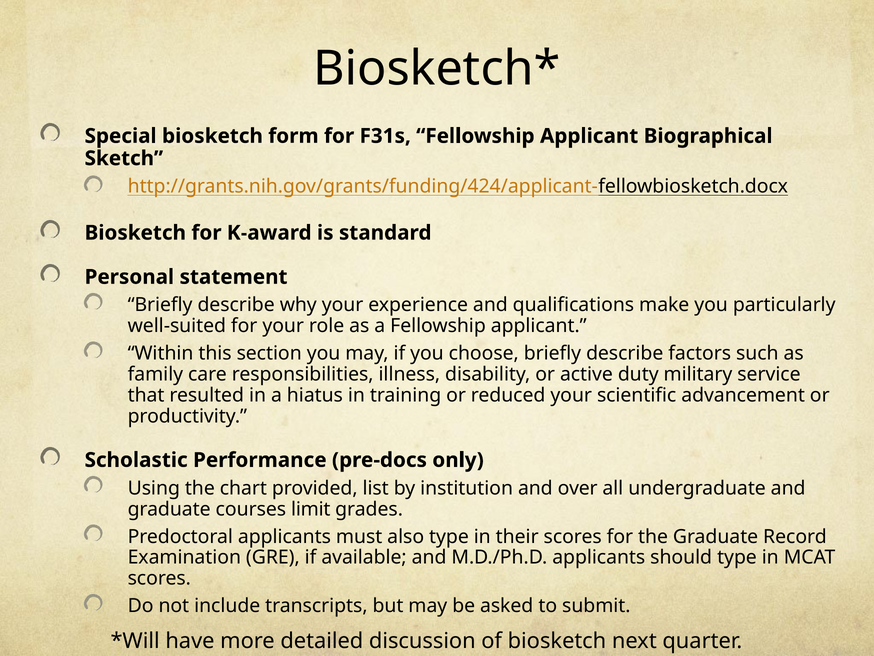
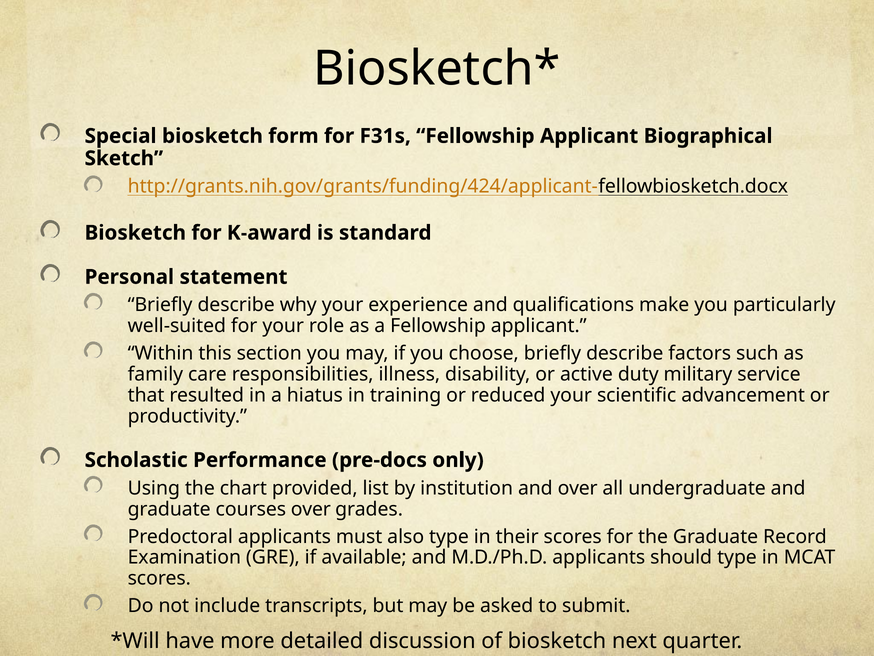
courses limit: limit -> over
